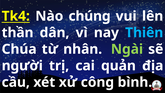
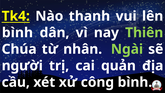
chúng: chúng -> thanh
thần at (18, 33): thần -> bình
Thiên colour: light blue -> light green
